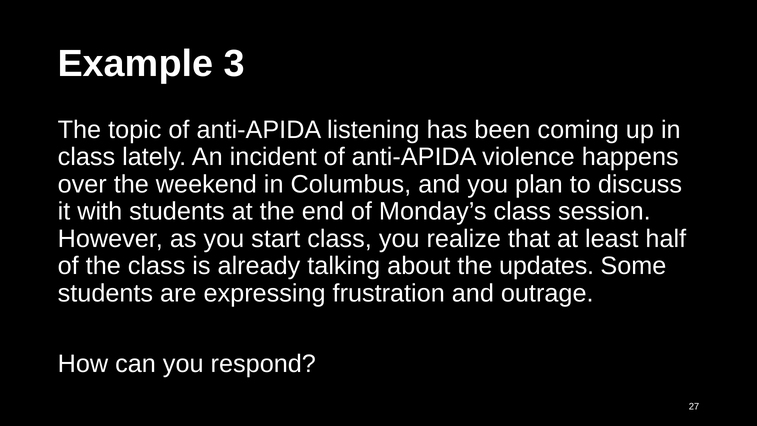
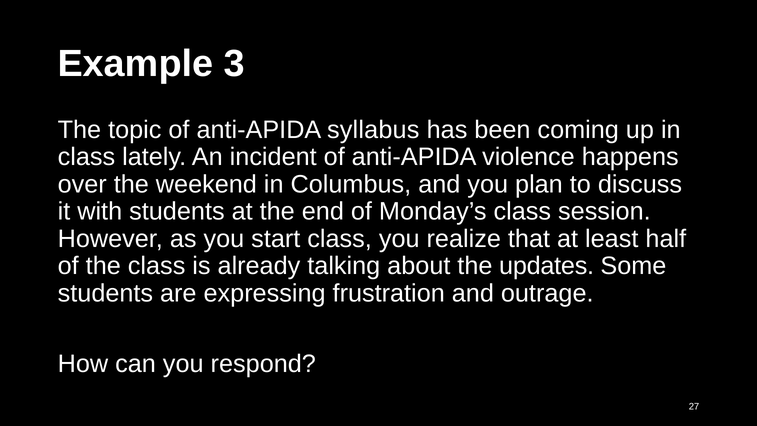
listening: listening -> syllabus
